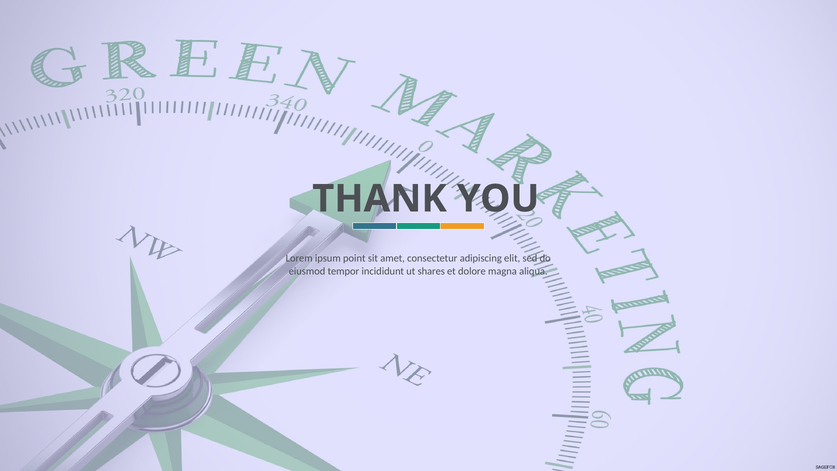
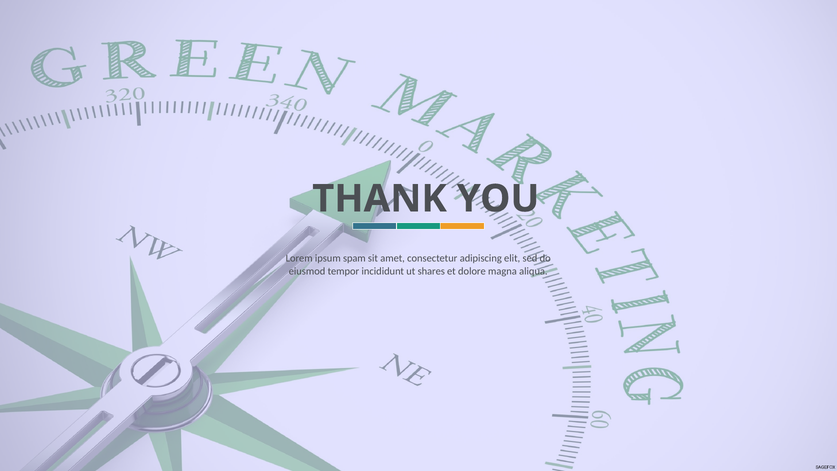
point: point -> spam
